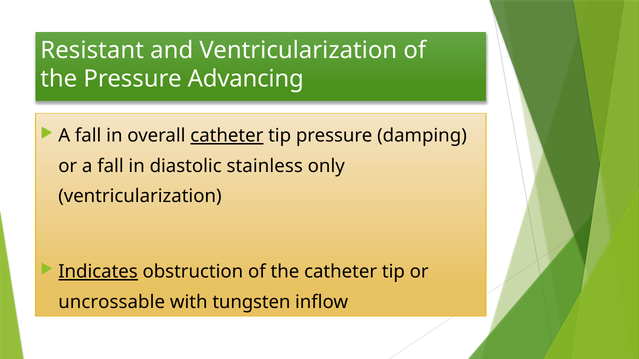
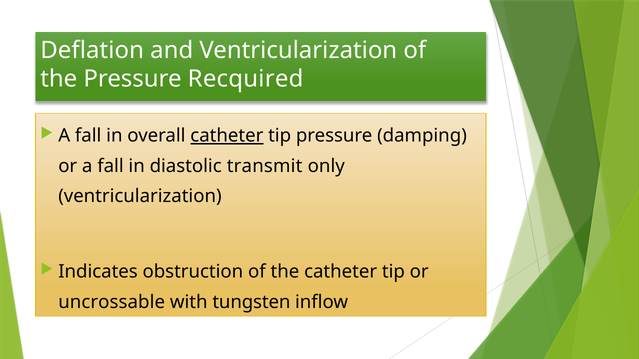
Resistant: Resistant -> Deflation
Advancing: Advancing -> Recquired
stainless: stainless -> transmit
Indicates underline: present -> none
